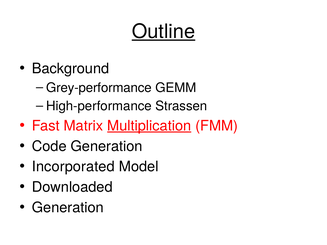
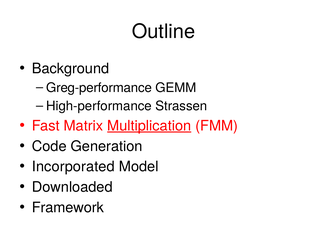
Outline underline: present -> none
Grey-performance: Grey-performance -> Greg-performance
Generation at (68, 208): Generation -> Framework
